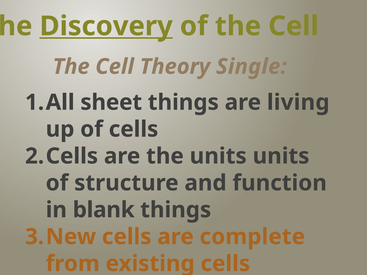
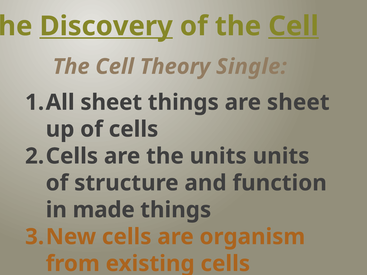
Cell at (293, 26) underline: none -> present
are living: living -> sheet
blank: blank -> made
complete: complete -> organism
